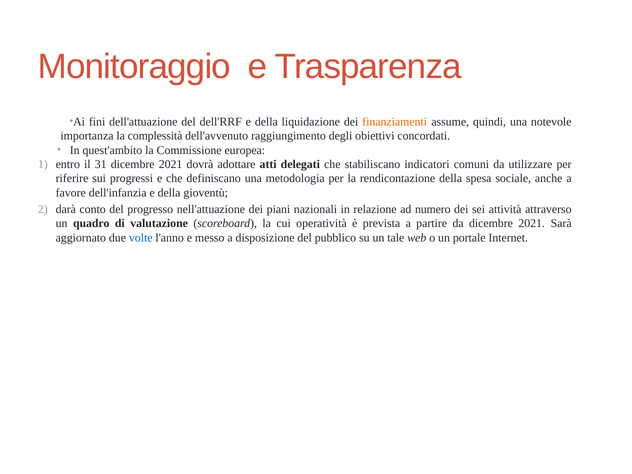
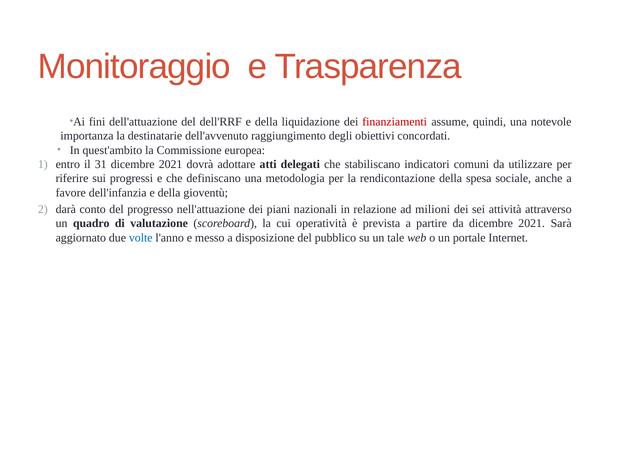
finanziamenti colour: orange -> red
complessità: complessità -> destinatarie
numero: numero -> milioni
